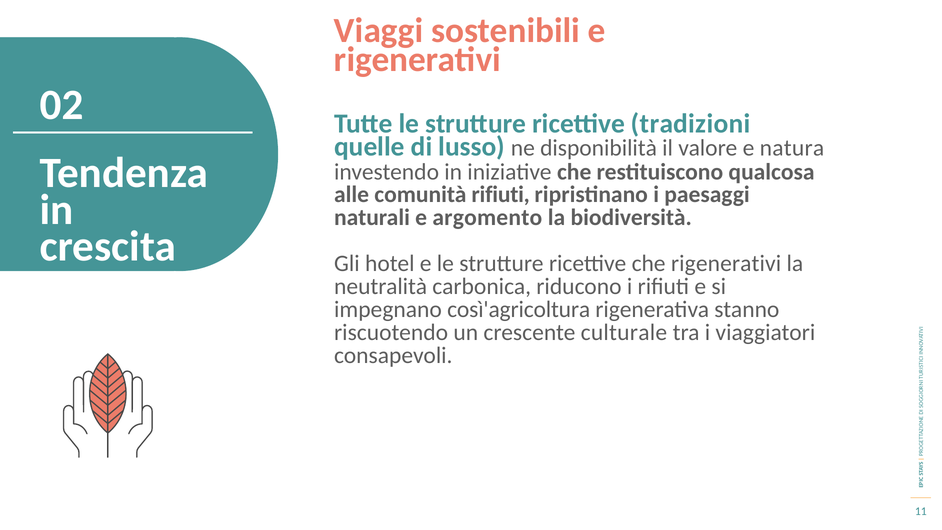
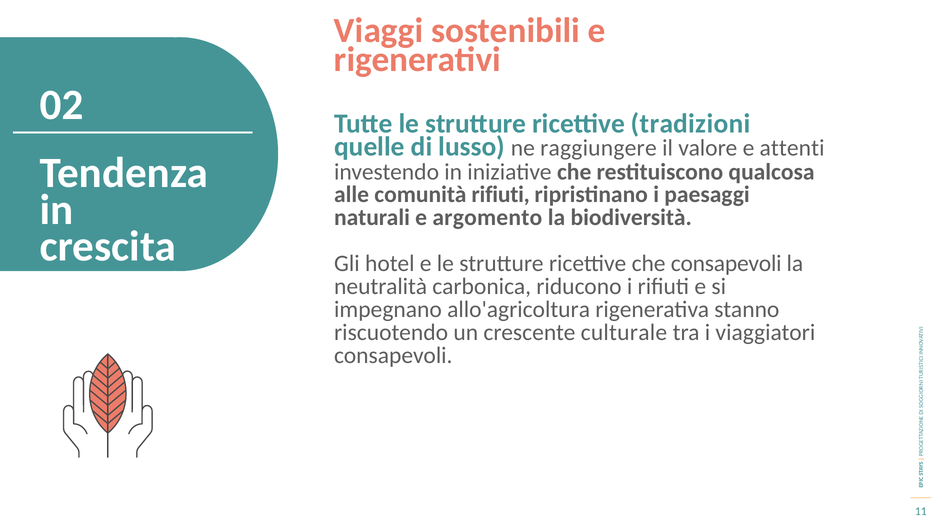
disponibilità: disponibilità -> raggiungere
natura: natura -> attenti
che rigenerativi: rigenerativi -> consapevoli
così'agricoltura: così'agricoltura -> allo'agricoltura
